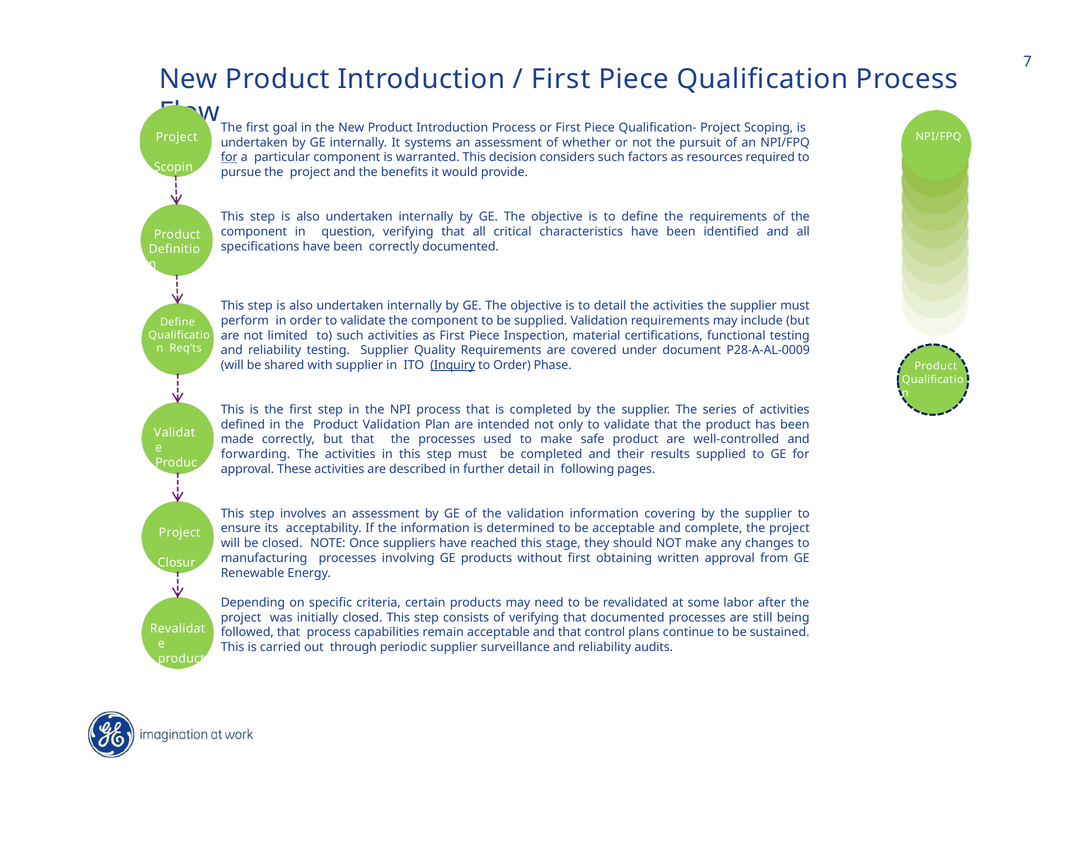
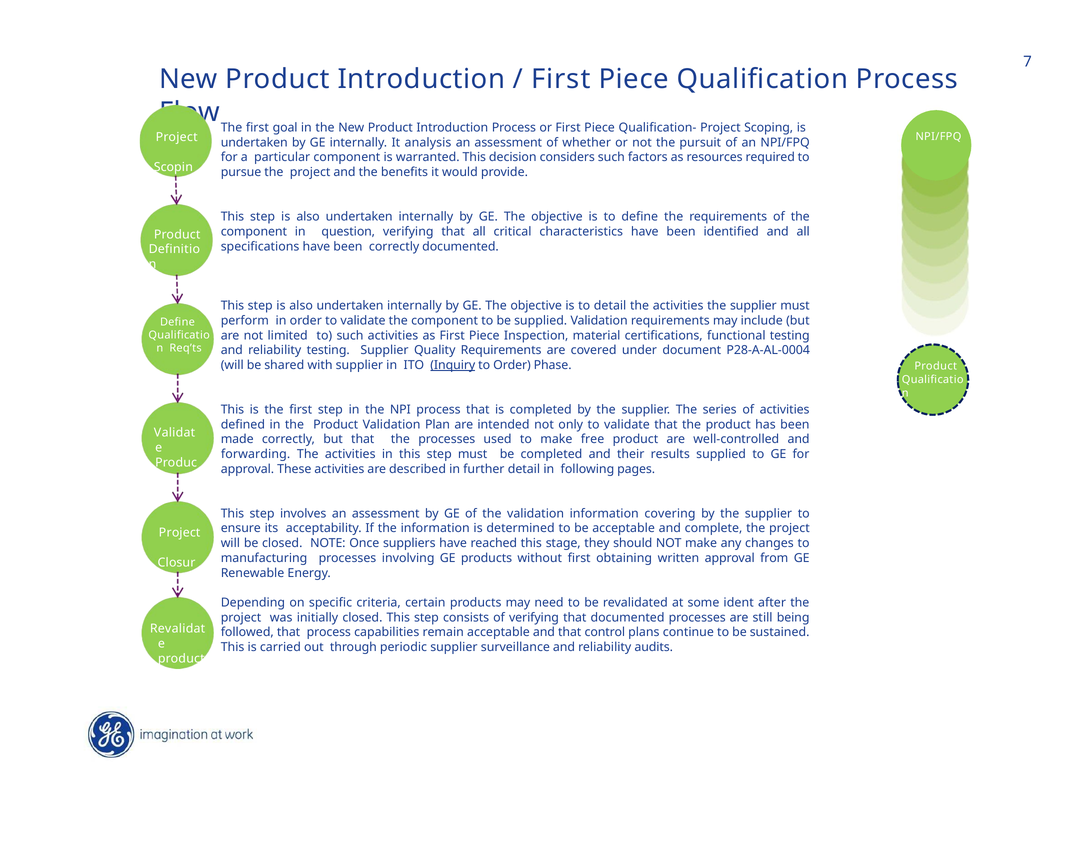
systems: systems -> analysis
for at (229, 158) underline: present -> none
P28-A-AL-0009: P28-A-AL-0009 -> P28-A-AL-0004
safe: safe -> free
labor: labor -> ident
